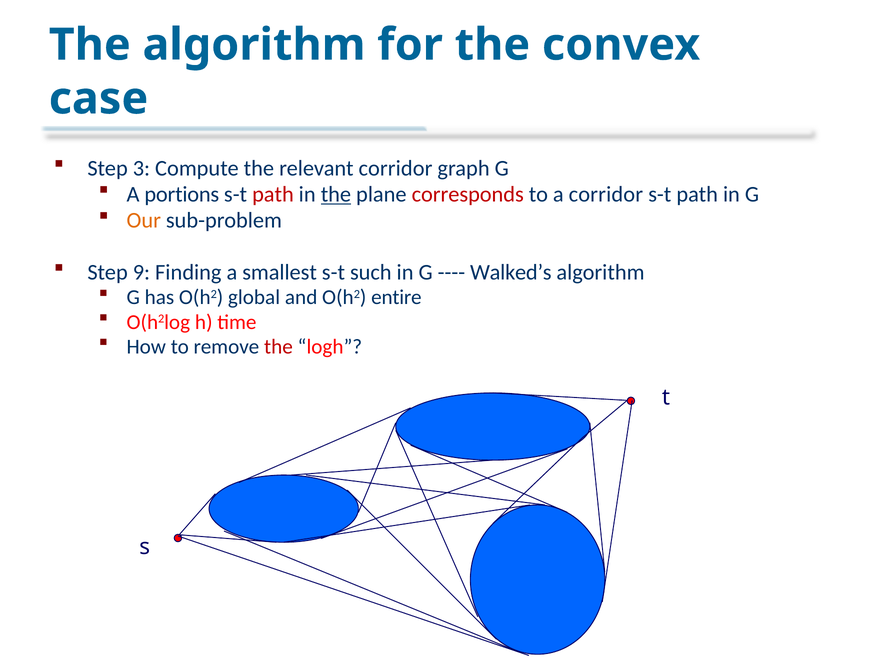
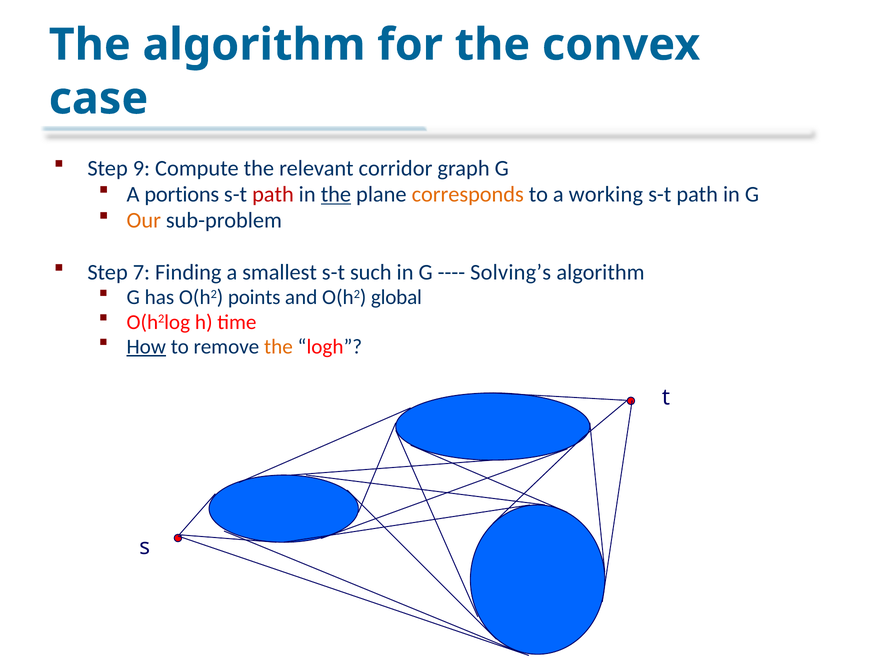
3: 3 -> 9
corresponds colour: red -> orange
a corridor: corridor -> working
9: 9 -> 7
Walked’s: Walked’s -> Solving’s
global: global -> points
entire: entire -> global
How underline: none -> present
the at (278, 347) colour: red -> orange
